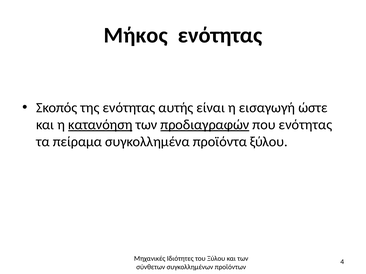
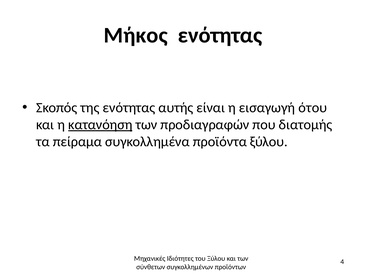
ώστε: ώστε -> ότου
προδιαγραφών underline: present -> none
που ενότητας: ενότητας -> διατομής
